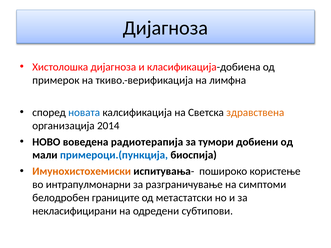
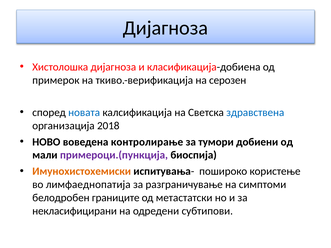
лимфна: лимфна -> серозен
здравствена colour: orange -> blue
2014: 2014 -> 2018
рaдиотерапија: рaдиотерапија -> контролирање
примероци.(пункција colour: blue -> purple
интрапулмонарни: интрапулмонарни -> лимфаеднопатија
